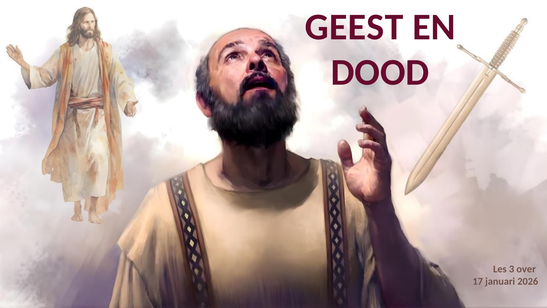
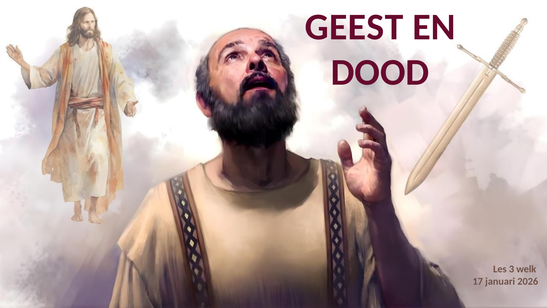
over: over -> welk
